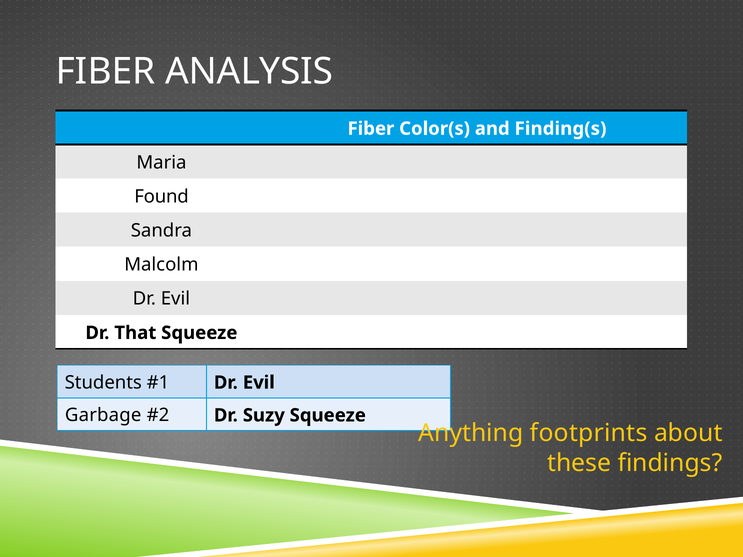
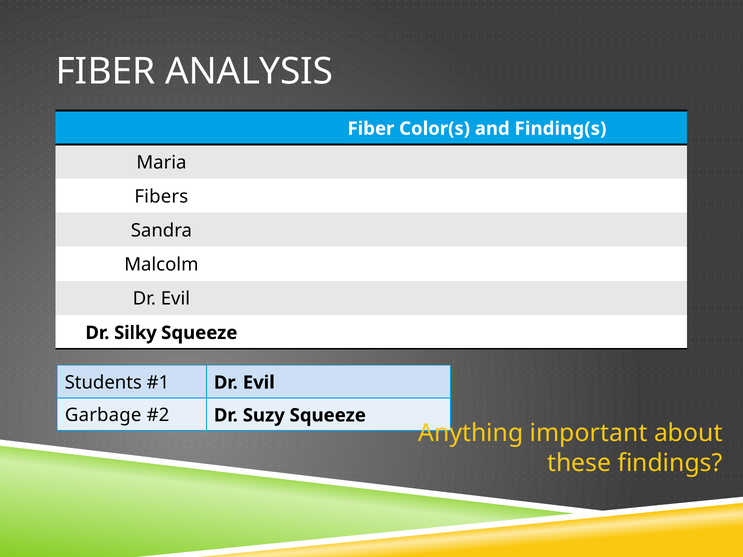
Found: Found -> Fibers
That: That -> Silky
footprints: footprints -> important
